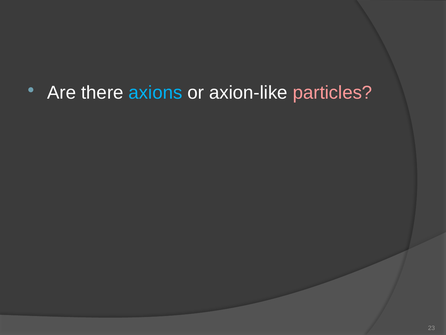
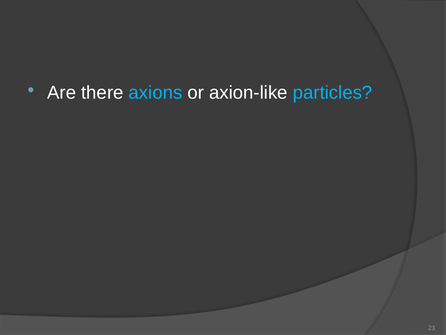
particles colour: pink -> light blue
